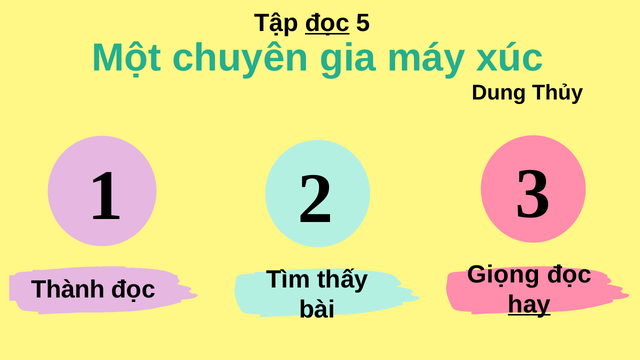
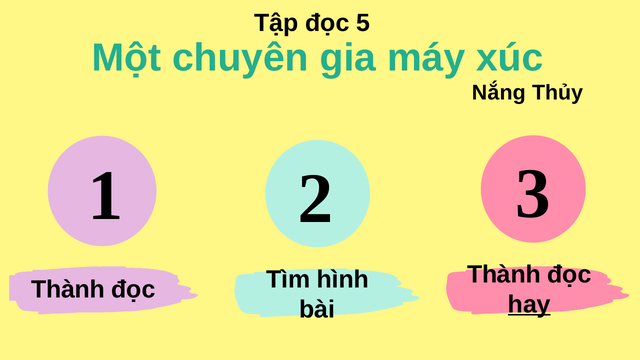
đọc at (327, 23) underline: present -> none
Dung: Dung -> Nắng
Giọng at (504, 274): Giọng -> Thành
thấy: thấy -> hình
